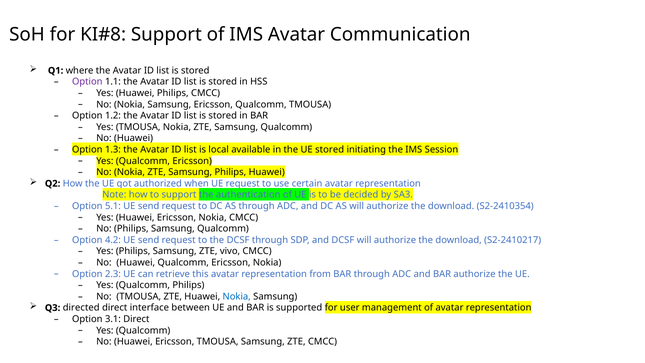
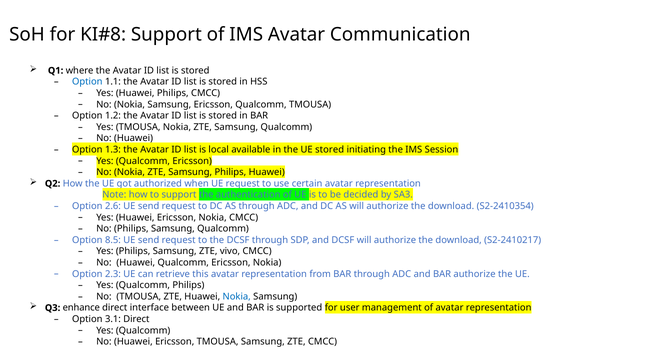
Option at (87, 82) colour: purple -> blue
5.1: 5.1 -> 2.6
4.2: 4.2 -> 8.5
directed: directed -> enhance
